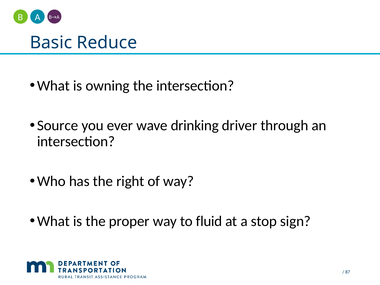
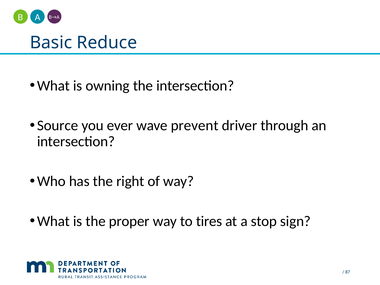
drinking: drinking -> prevent
fluid: fluid -> tires
